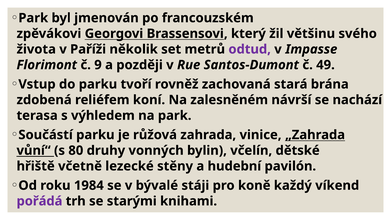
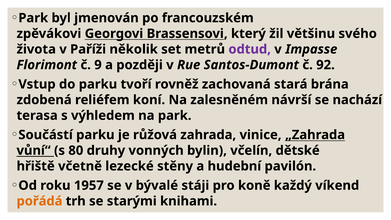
49: 49 -> 92
1984: 1984 -> 1957
pořádá colour: purple -> orange
